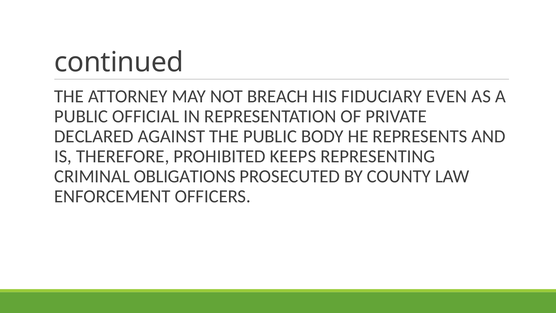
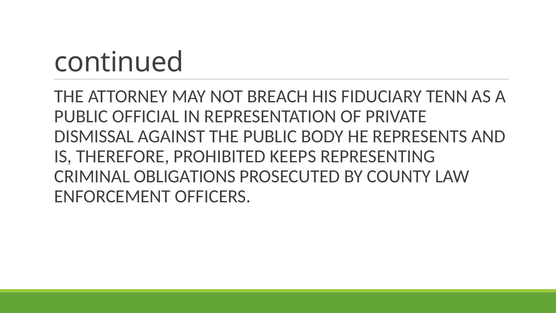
EVEN: EVEN -> TENN
DECLARED: DECLARED -> DISMISSAL
